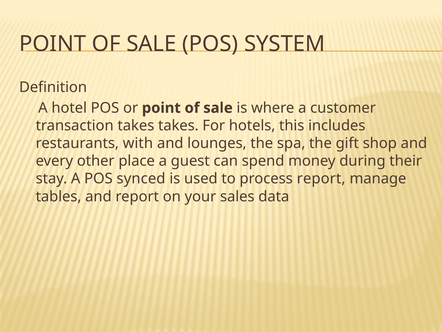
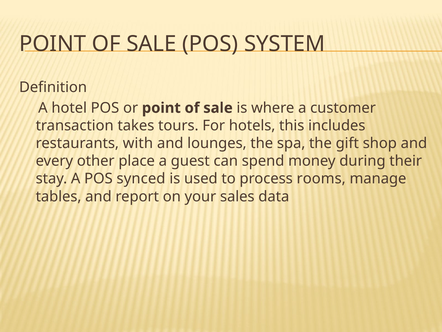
takes takes: takes -> tours
process report: report -> rooms
